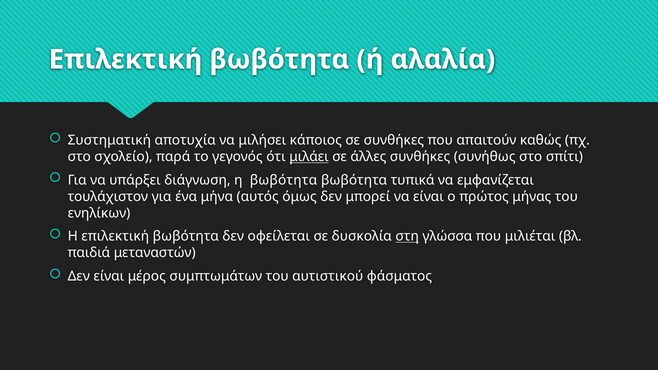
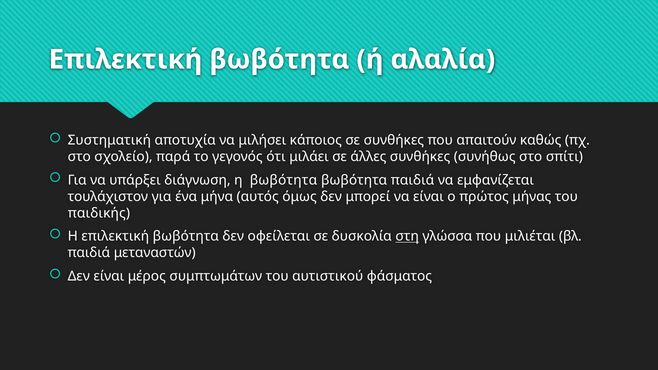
μιλάει underline: present -> none
βωβότητα τυπικά: τυπικά -> παιδιά
ενηλίκων: ενηλίκων -> παιδικής
